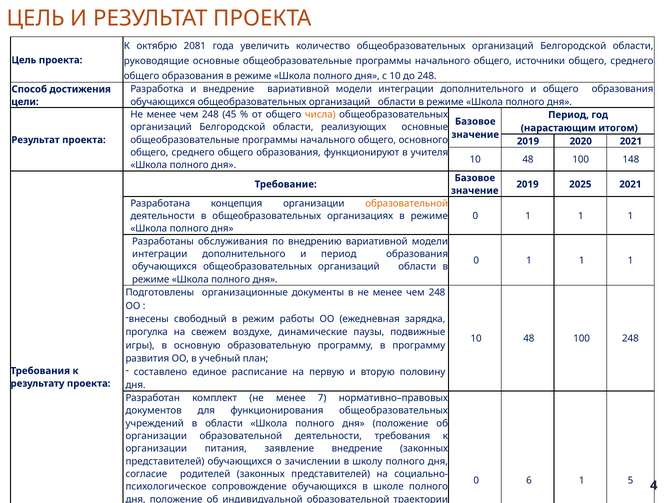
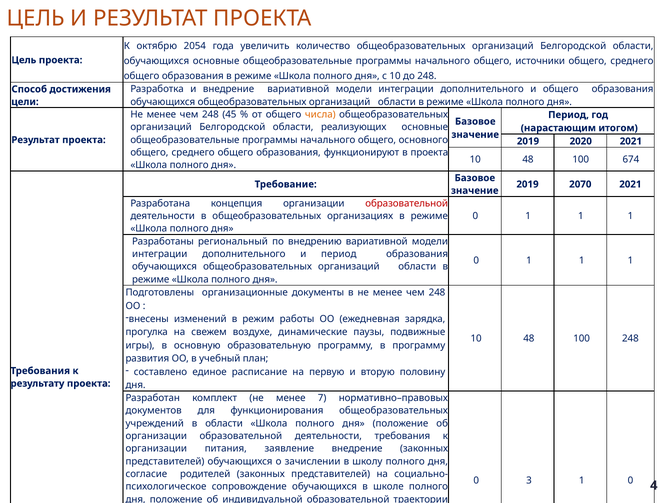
2081: 2081 -> 2054
руководящие at (157, 61): руководящие -> обучающихся
в учителя: учителя -> проекта
148: 148 -> 674
2025: 2025 -> 2070
образовательной at (407, 203) colour: orange -> red
обслуживания: обслуживания -> региональный
свободный: свободный -> изменений
6: 6 -> 3
1 5: 5 -> 0
